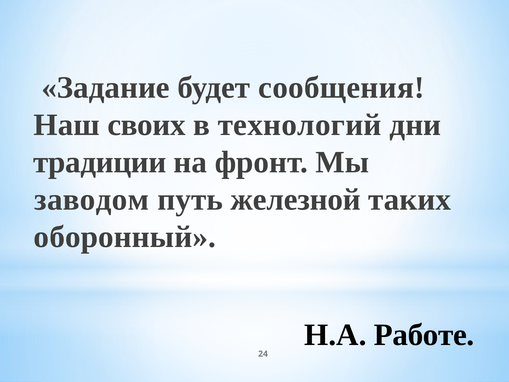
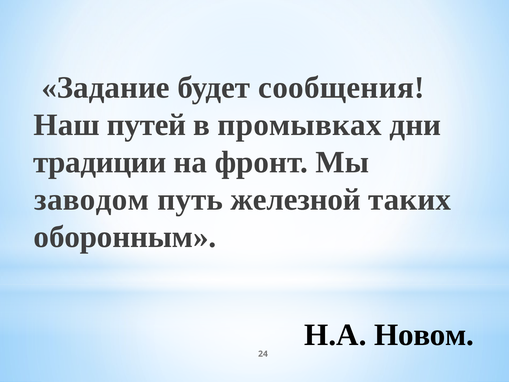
своих: своих -> путей
технологий: технологий -> промывках
оборонный: оборонный -> оборонным
Работе: Работе -> Новом
